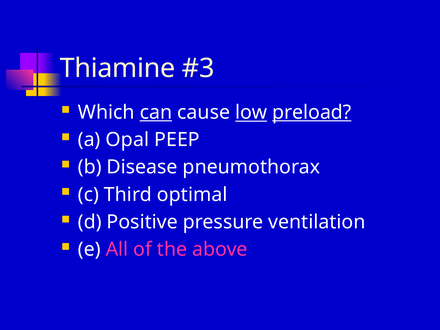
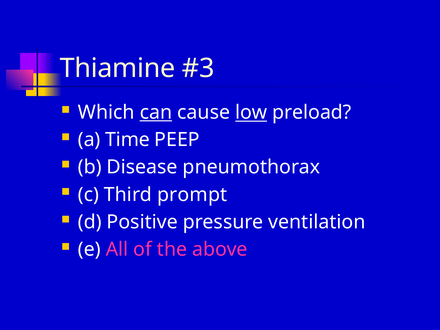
preload underline: present -> none
Opal: Opal -> Time
optimal: optimal -> prompt
